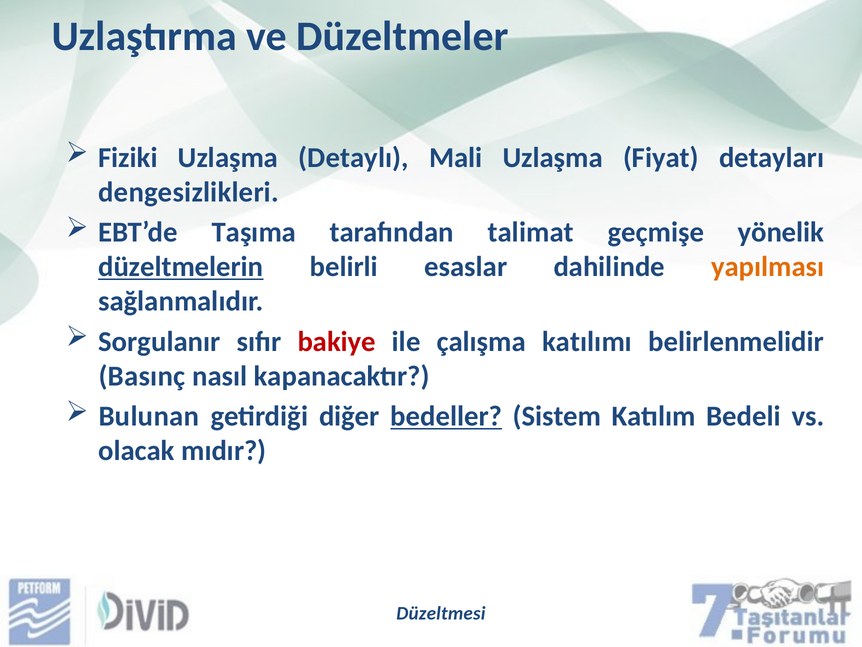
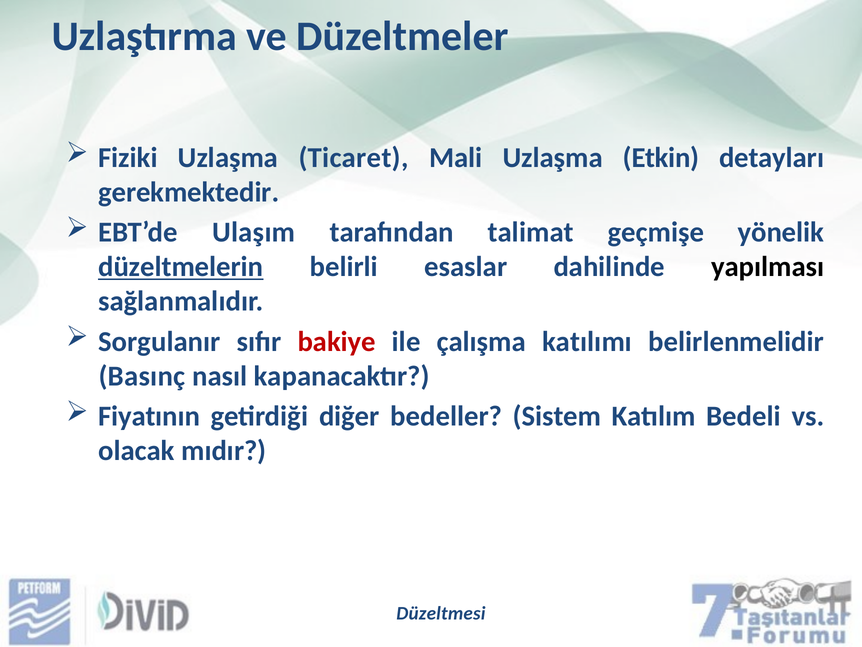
Detaylı: Detaylı -> Ticaret
Fiyat: Fiyat -> Etkin
dengesizlikleri: dengesizlikleri -> gerekmektedir
Taşıma: Taşıma -> Ulaşım
yapılması colour: orange -> black
Bulunan: Bulunan -> Fiyatının
bedeller underline: present -> none
